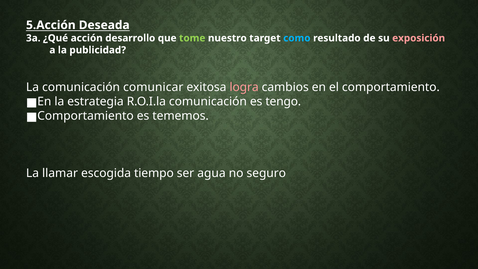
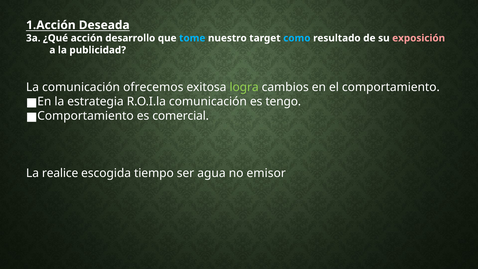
5.Acción: 5.Acción -> 1.Acción
tome colour: light green -> light blue
comunicar: comunicar -> ofrecemos
logra colour: pink -> light green
tememos: tememos -> comercial
llamar: llamar -> realice
seguro: seguro -> emisor
